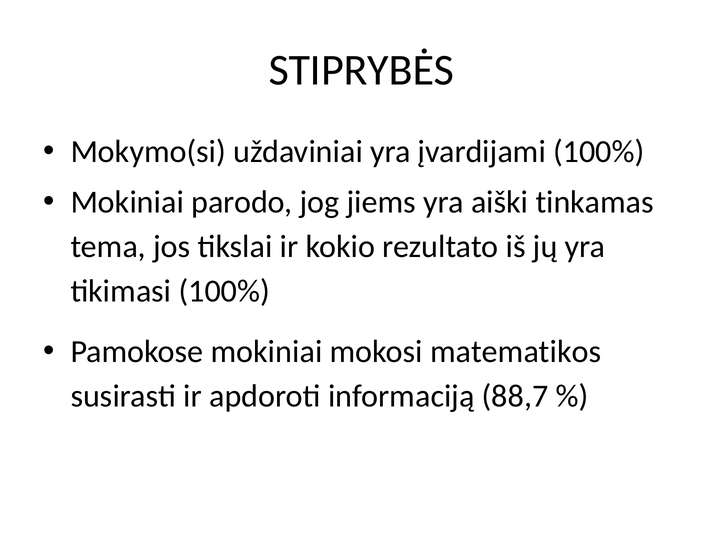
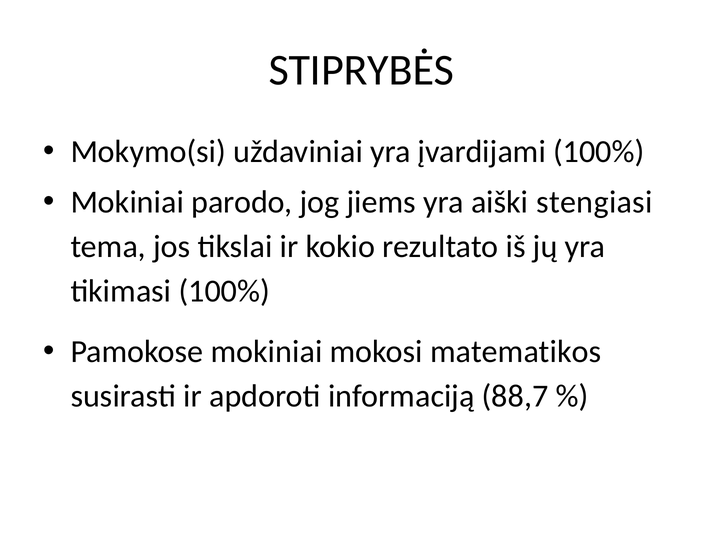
tinkamas: tinkamas -> stengiasi
